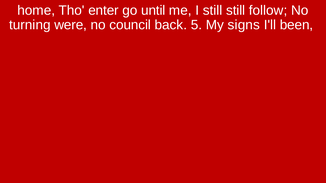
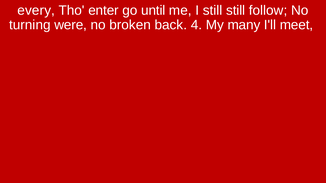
home: home -> every
council: council -> broken
5: 5 -> 4
signs: signs -> many
been: been -> meet
